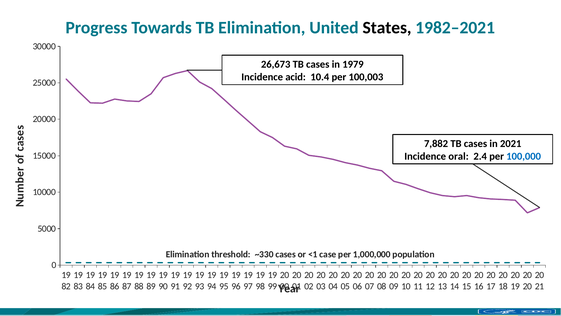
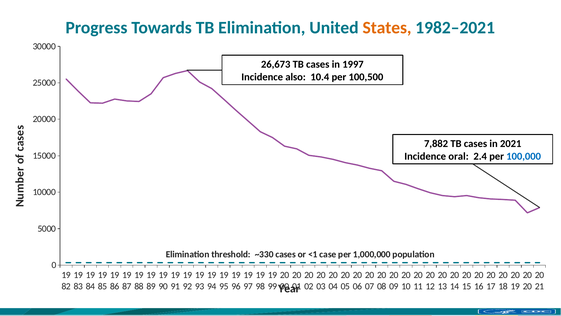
States colour: black -> orange
1979: 1979 -> 1997
acid: acid -> also
100,003: 100,003 -> 100,500
